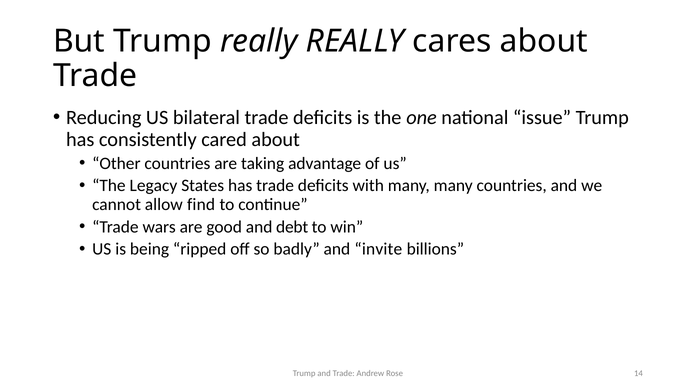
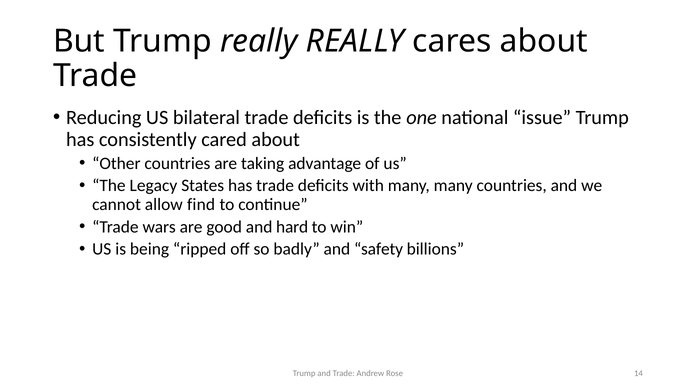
debt: debt -> hard
invite: invite -> safety
